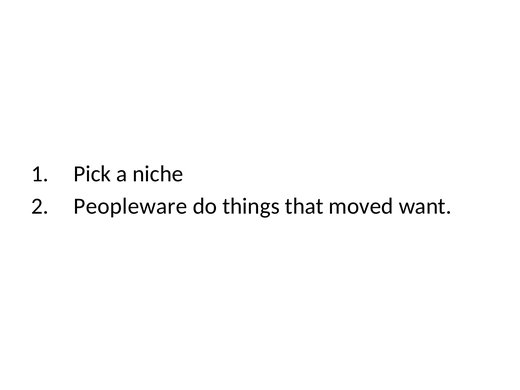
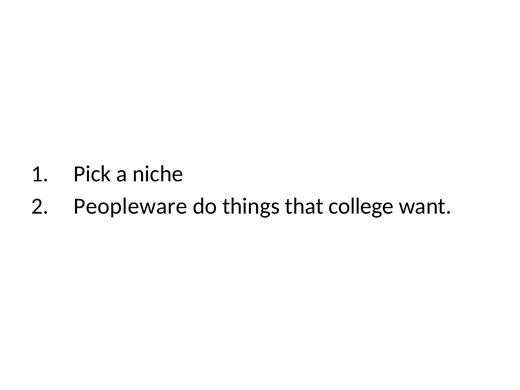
moved: moved -> college
